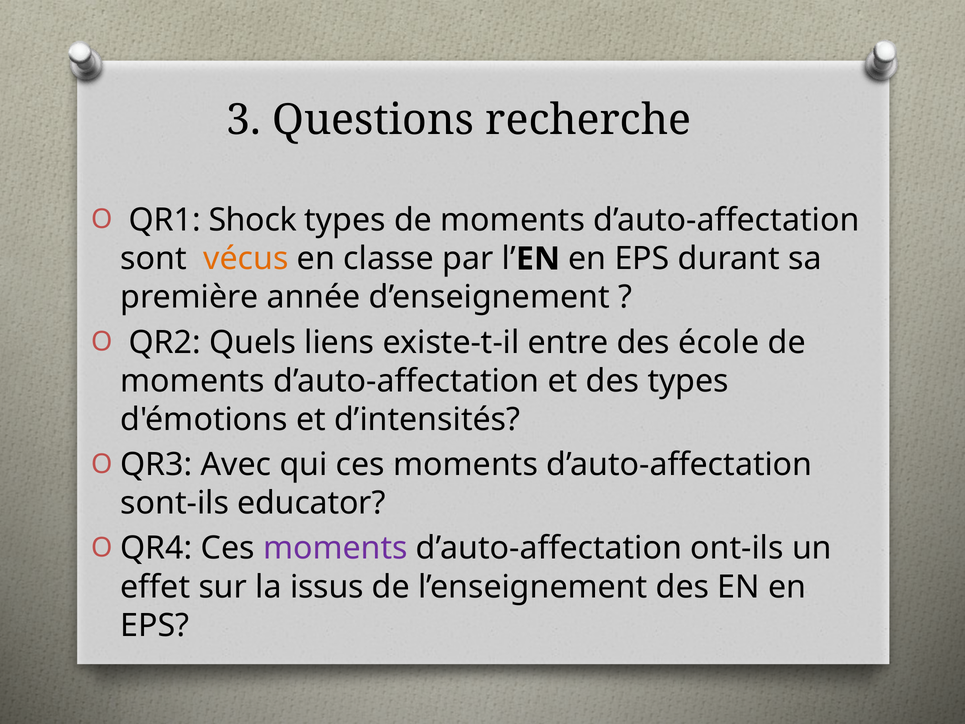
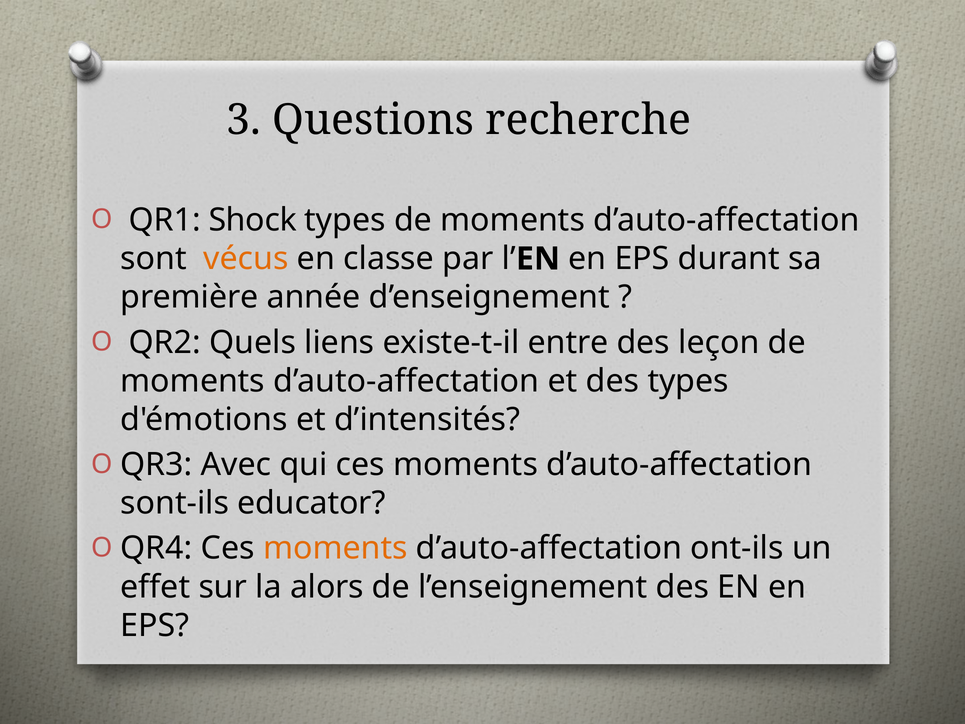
école: école -> leçon
moments at (335, 548) colour: purple -> orange
issus: issus -> alors
